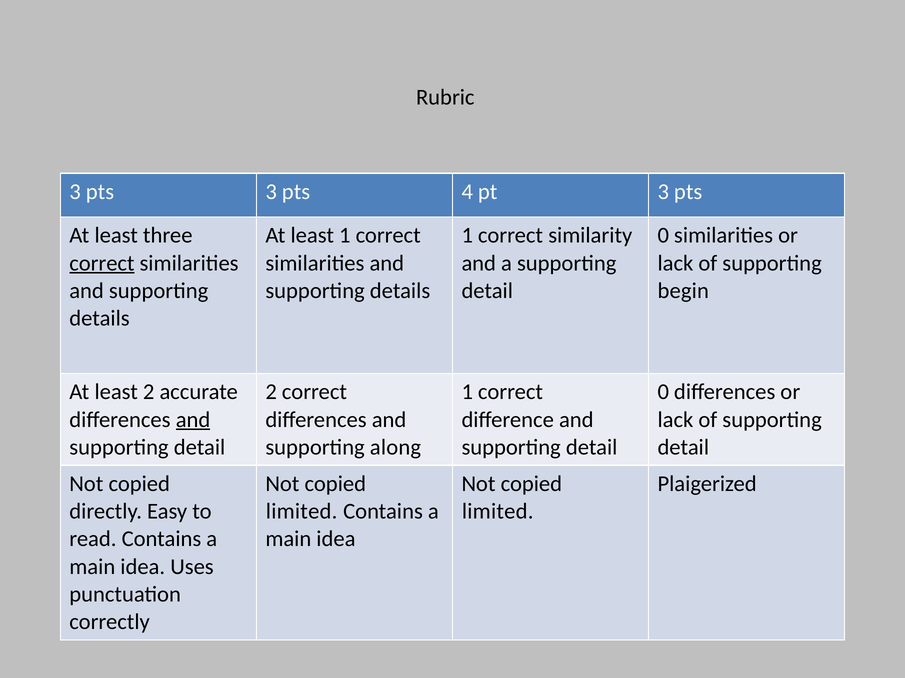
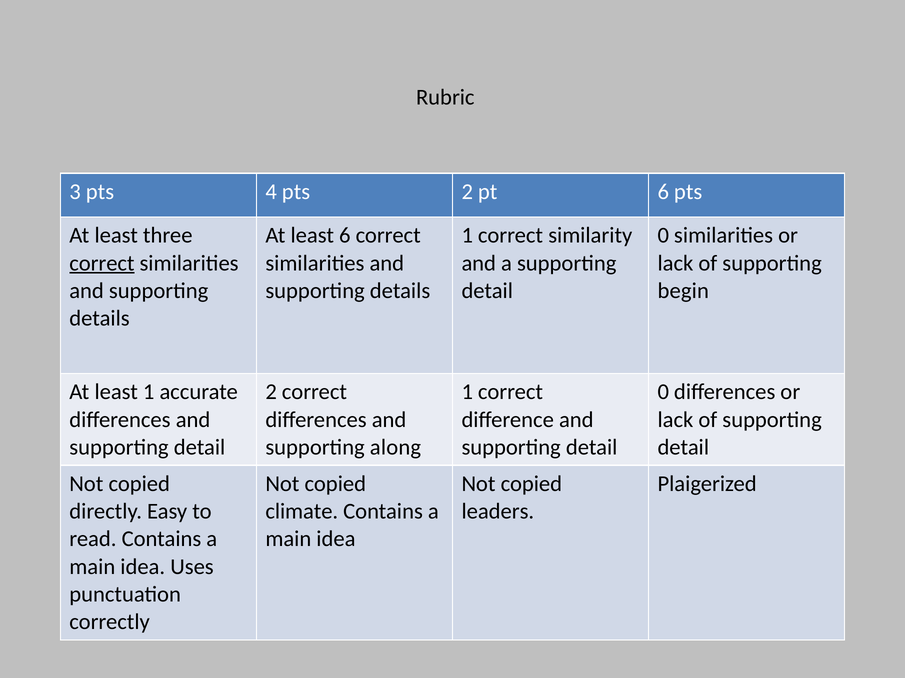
pts 3: 3 -> 4
pts 4: 4 -> 2
pt 3: 3 -> 6
least 1: 1 -> 6
least 2: 2 -> 1
and at (193, 420) underline: present -> none
limited at (302, 512): limited -> climate
limited at (498, 512): limited -> leaders
